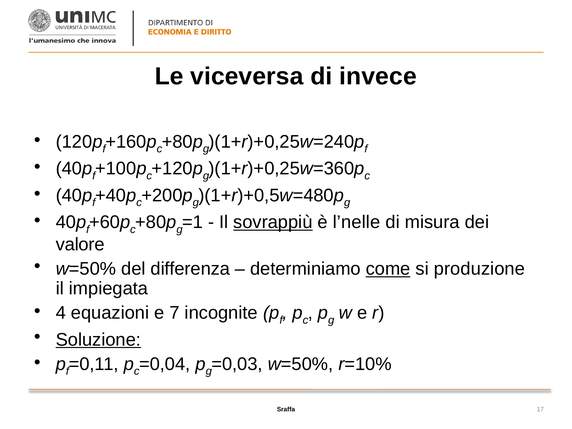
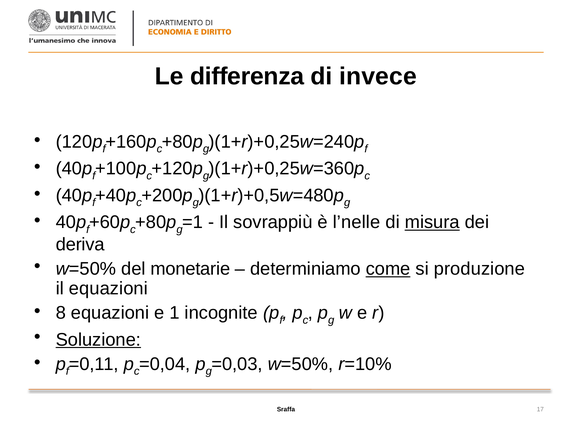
viceversa: viceversa -> differenza
sovrappiù underline: present -> none
misura underline: none -> present
valore: valore -> deriva
differenza: differenza -> monetarie
il impiegata: impiegata -> equazioni
4: 4 -> 8
7: 7 -> 1
